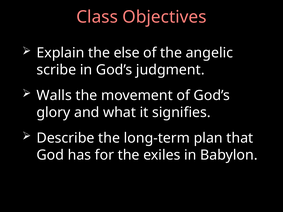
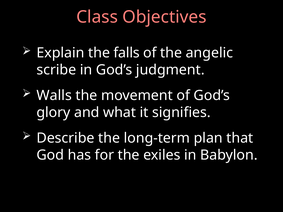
else: else -> falls
